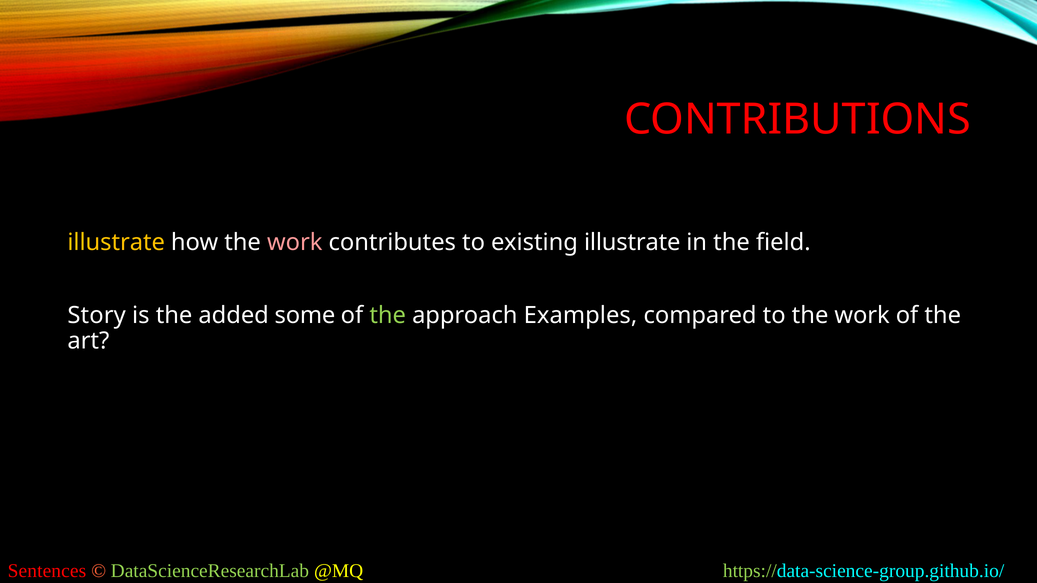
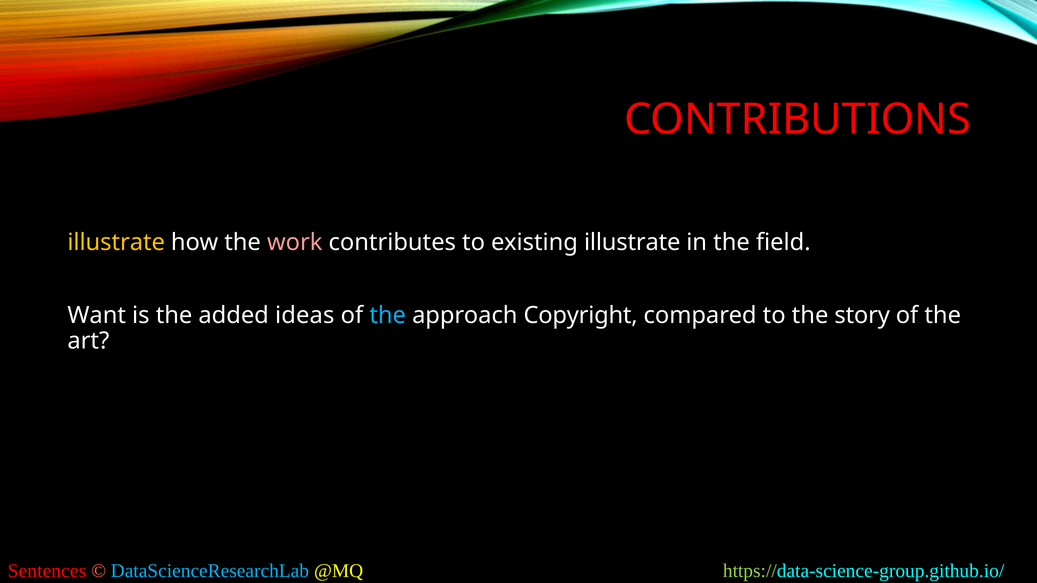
Story: Story -> Want
some: some -> ideas
the at (388, 315) colour: light green -> light blue
Examples: Examples -> Copyright
to the work: work -> story
DataScienceResearchLab colour: light green -> light blue
